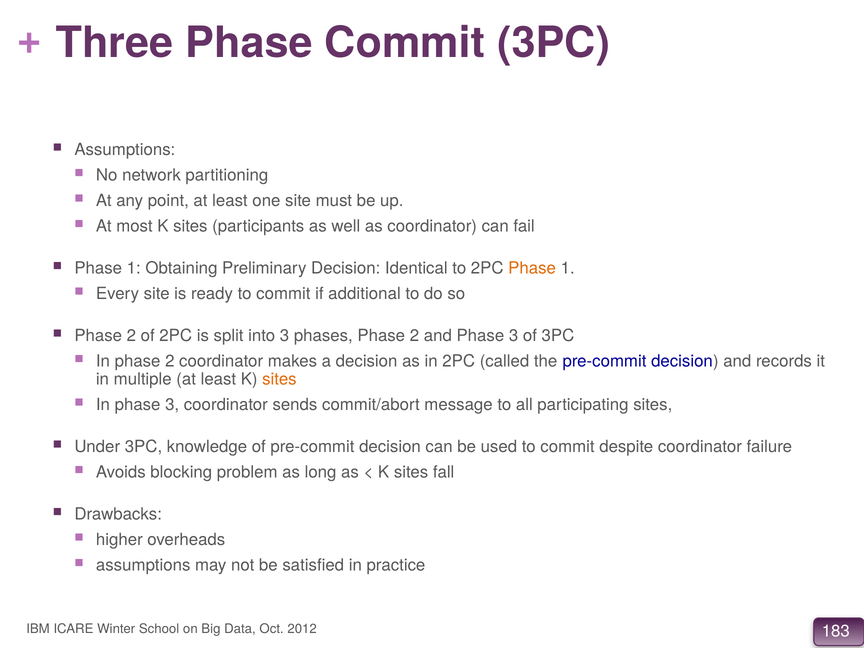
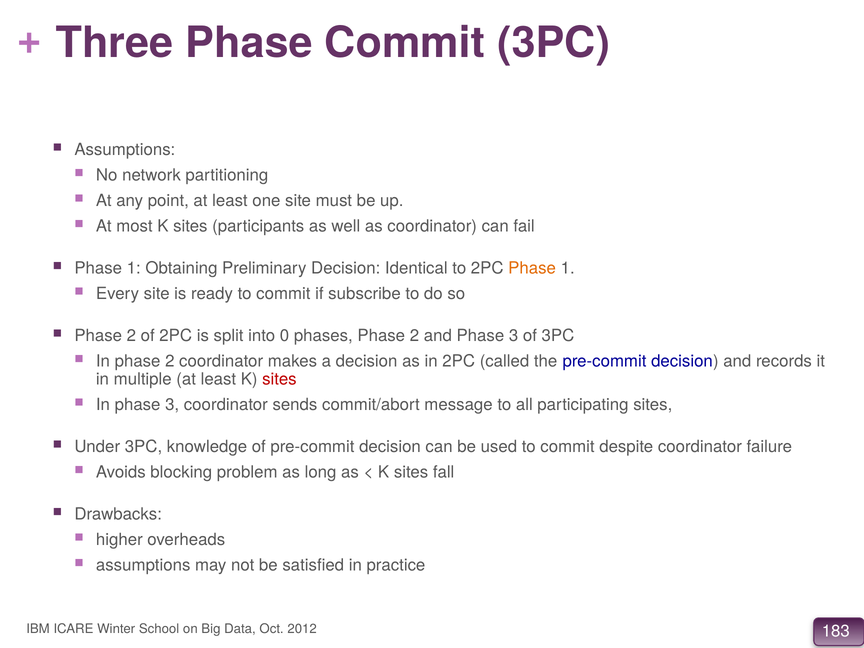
additional: additional -> subscribe
into 3: 3 -> 0
sites at (279, 379) colour: orange -> red
